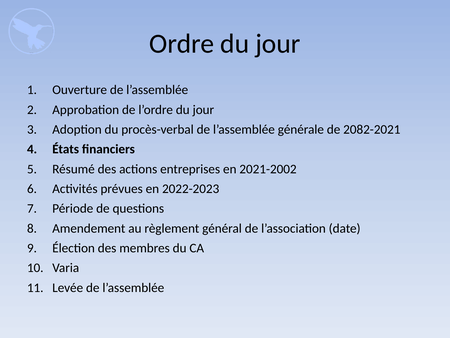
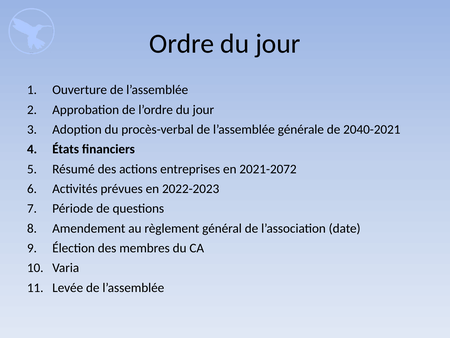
2082-2021: 2082-2021 -> 2040-2021
2021-2002: 2021-2002 -> 2021-2072
